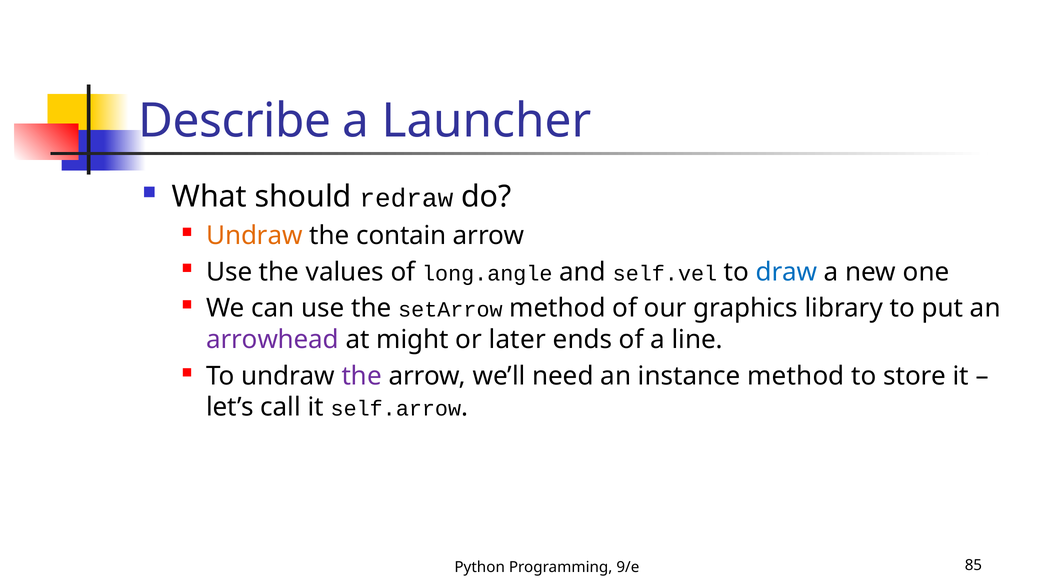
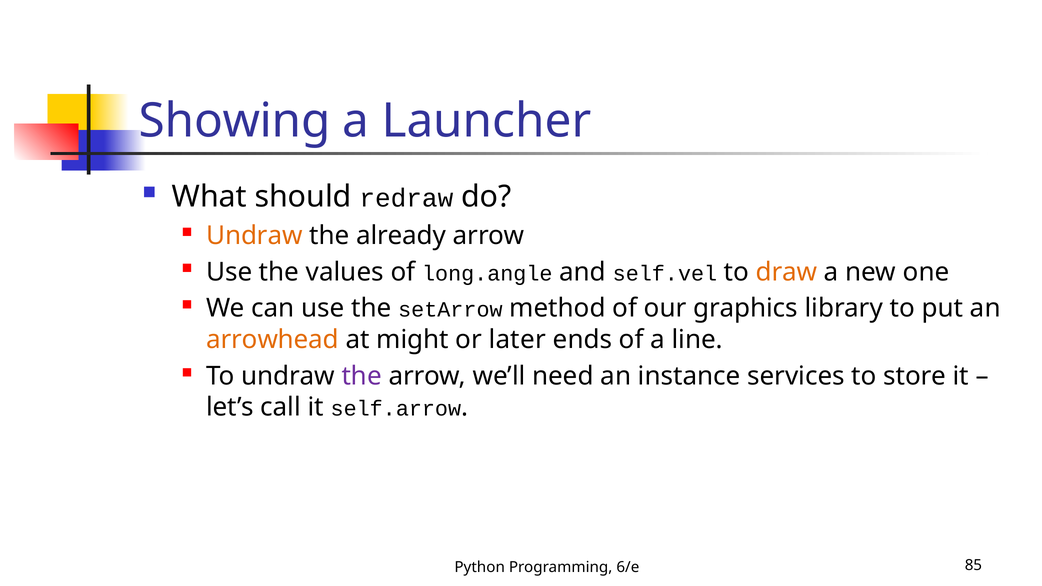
Describe: Describe -> Showing
contain: contain -> already
draw colour: blue -> orange
arrowhead colour: purple -> orange
instance method: method -> services
9/e: 9/e -> 6/e
